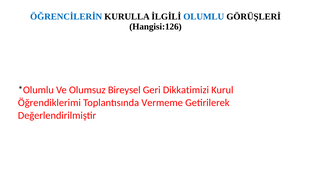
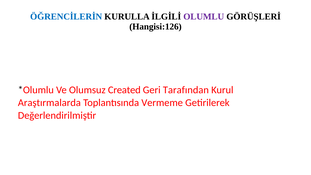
OLUMLU colour: blue -> purple
Bireysel: Bireysel -> Created
Dikkatimizi: Dikkatimizi -> Tarafından
Öğrendiklerimi: Öğrendiklerimi -> Araştırmalarda
